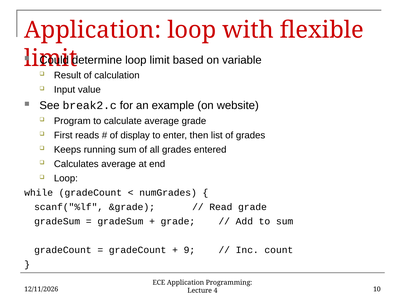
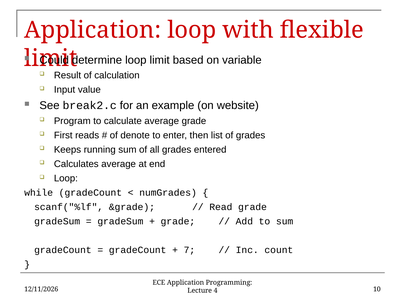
display: display -> denote
9: 9 -> 7
